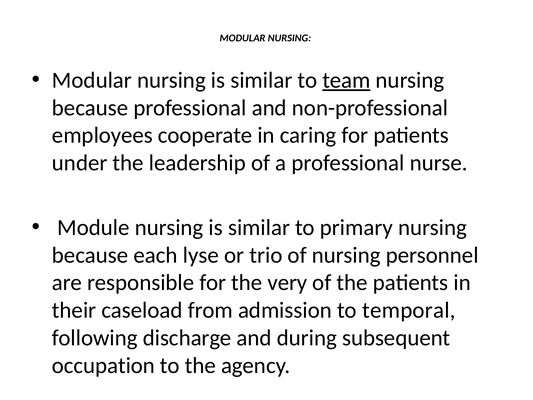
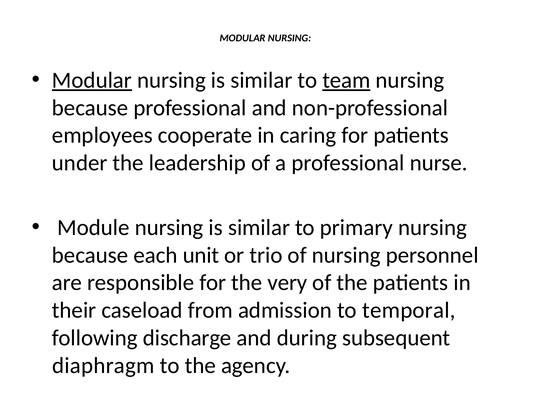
Modular at (92, 80) underline: none -> present
lyse: lyse -> unit
occupation: occupation -> diaphragm
